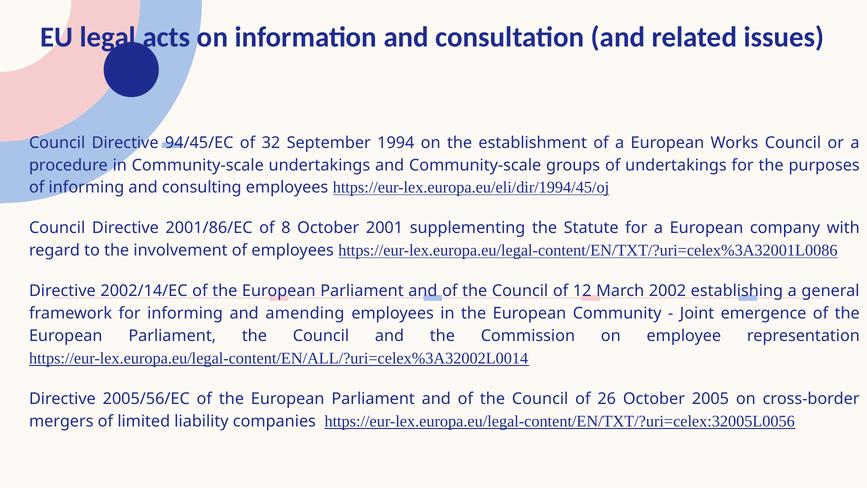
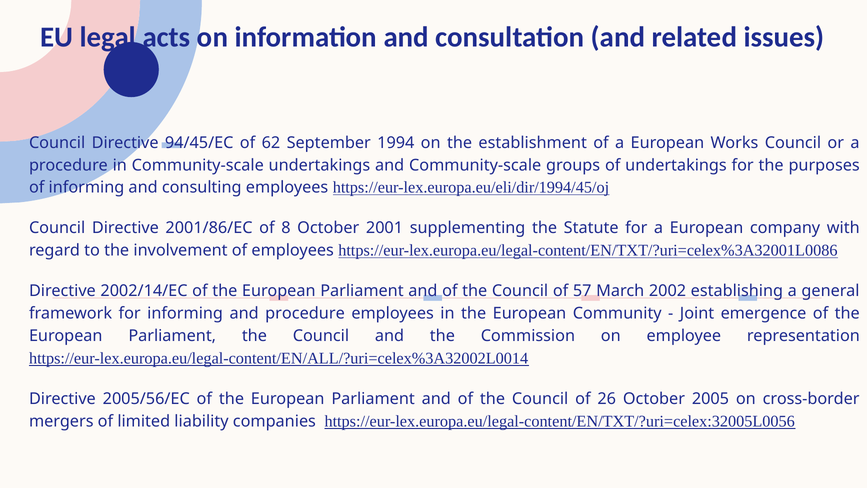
32: 32 -> 62
12: 12 -> 57
and amending: amending -> procedure
